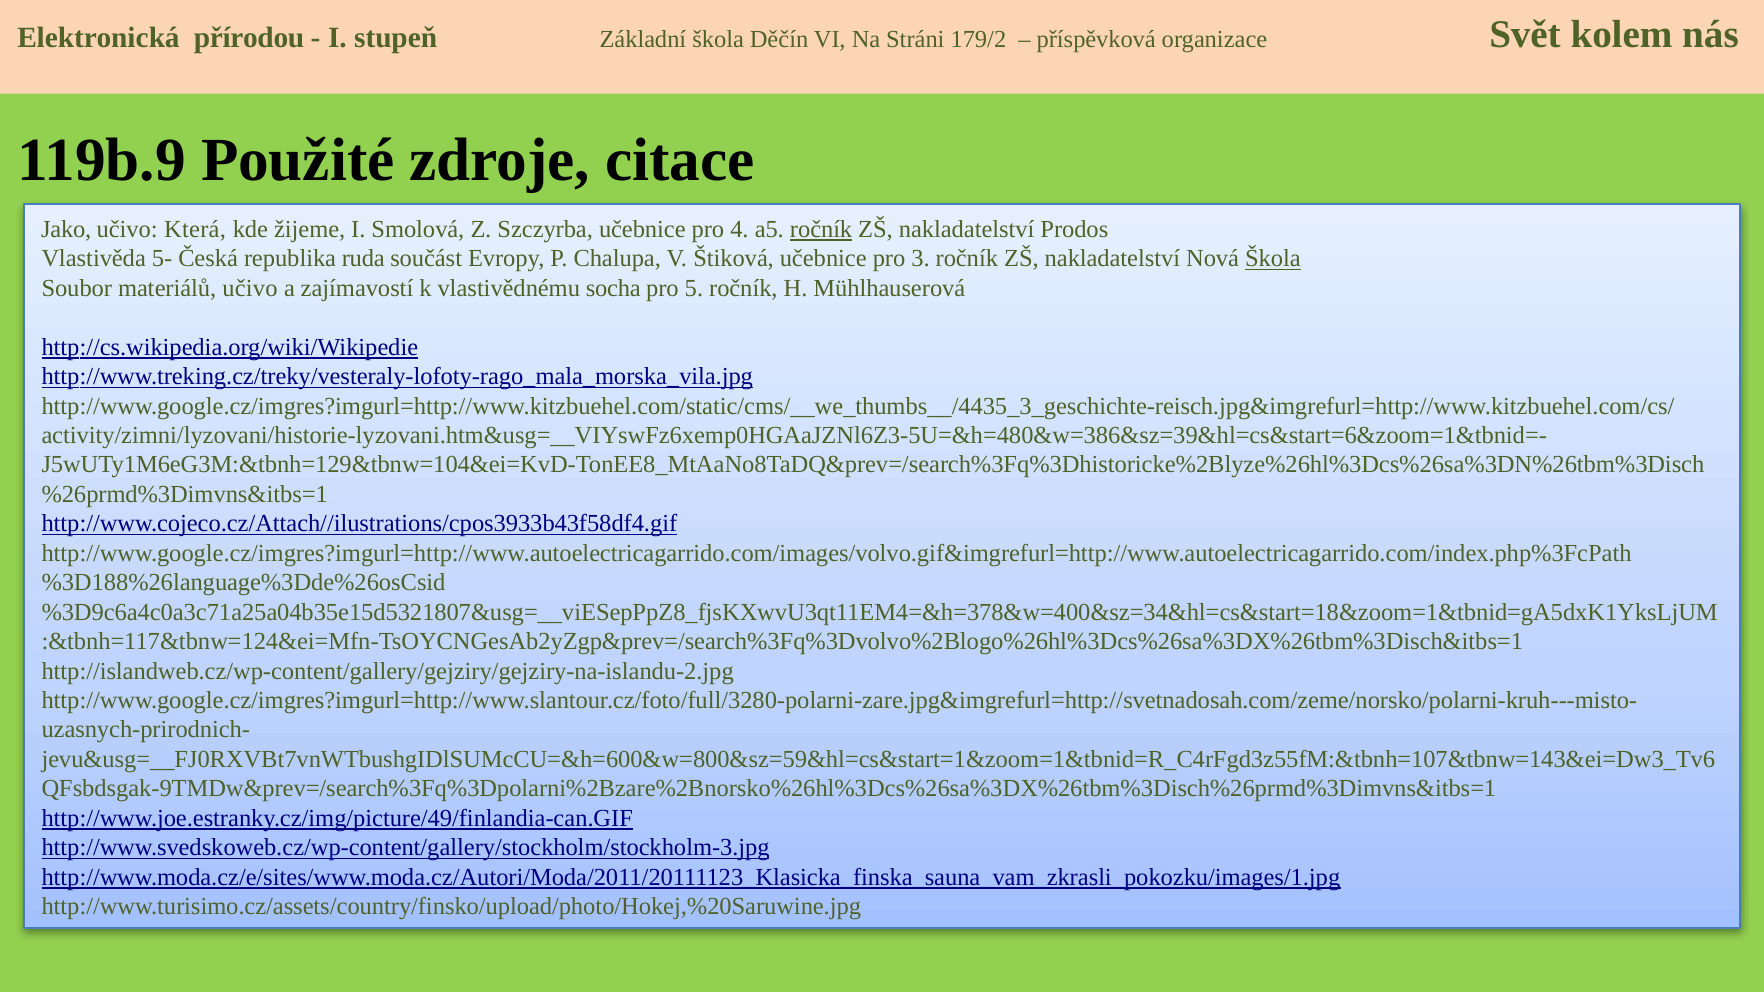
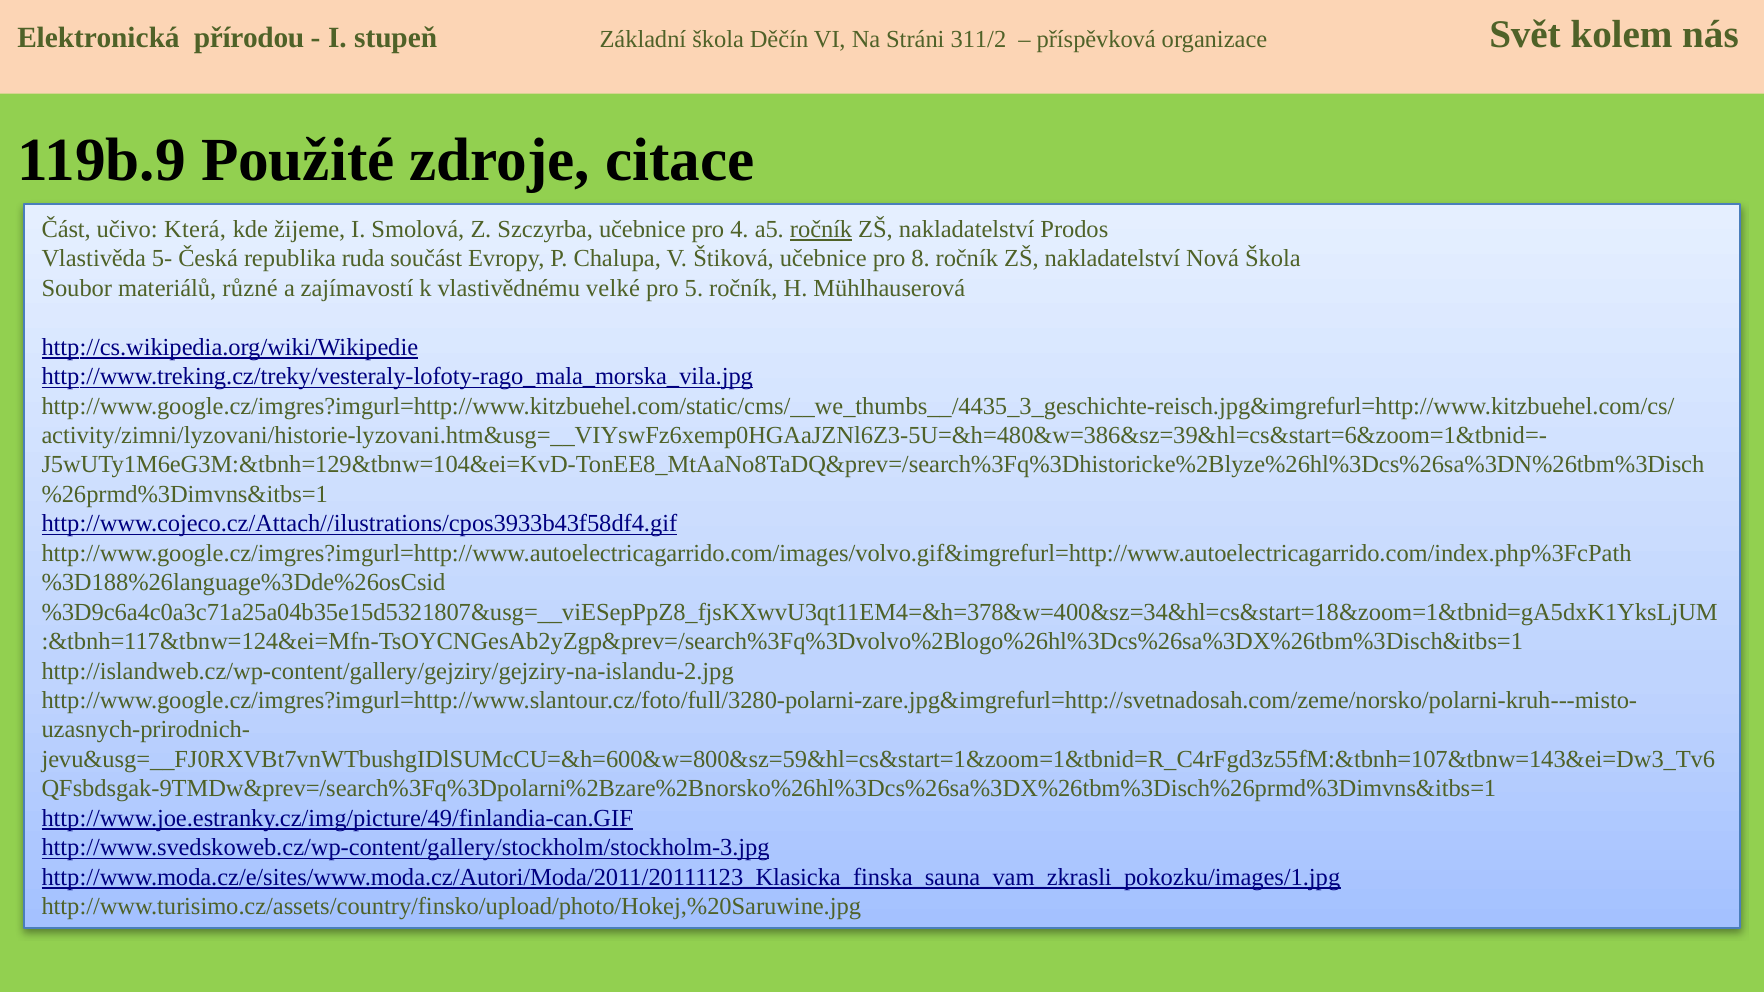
179/2: 179/2 -> 311/2
Jako: Jako -> Část
3: 3 -> 8
Škola at (1273, 259) underline: present -> none
materiálů učivo: učivo -> různé
socha: socha -> velké
